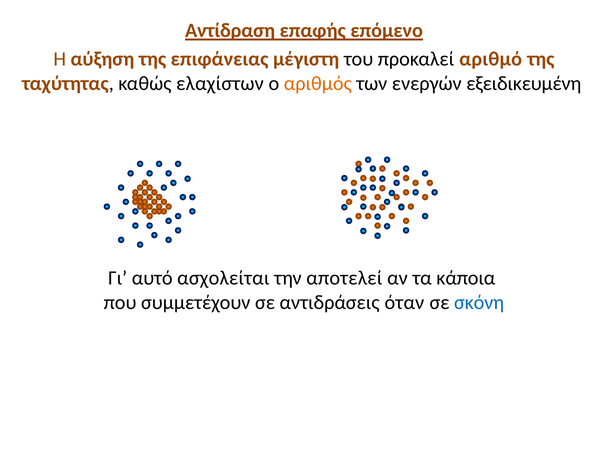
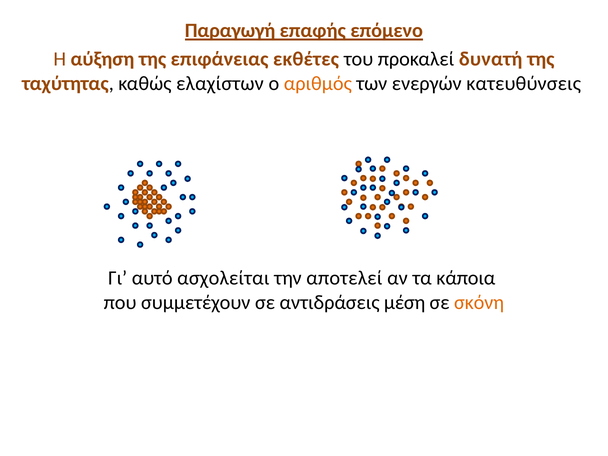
Αντίδραση: Αντίδραση -> Παραγωγή
μέγιστη: μέγιστη -> εκθέτες
αριθμό: αριθμό -> δυνατή
εξειδικευμένη: εξειδικευμένη -> κατευθύνσεις
όταν: όταν -> μέση
σκόνη colour: blue -> orange
